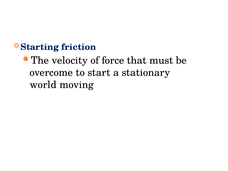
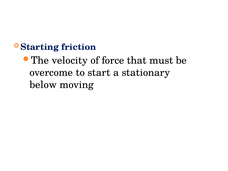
world: world -> below
